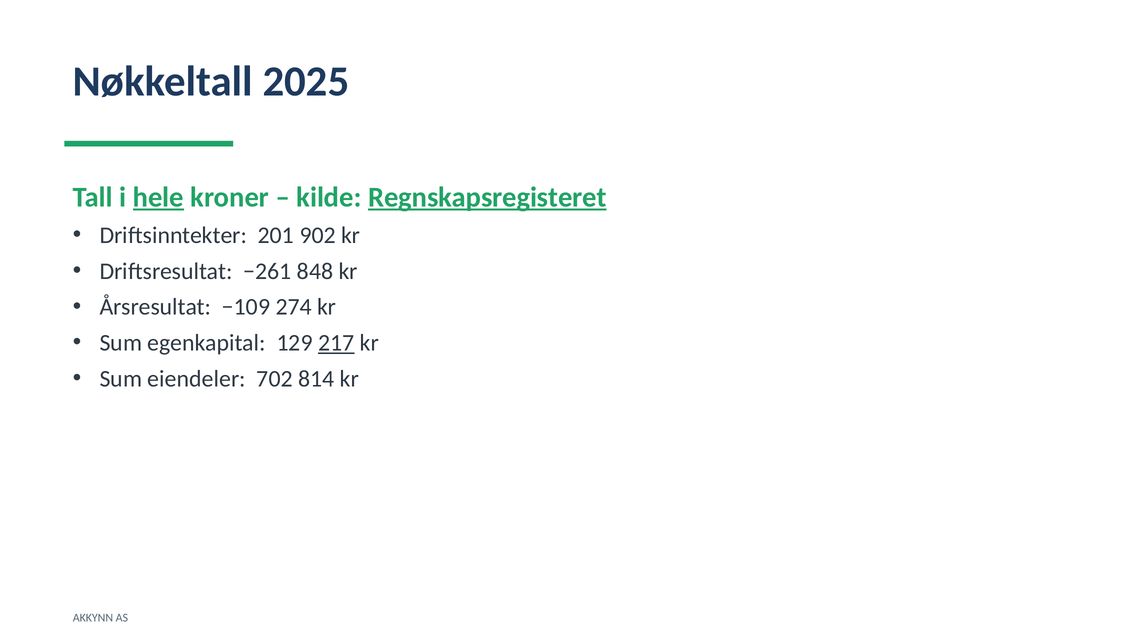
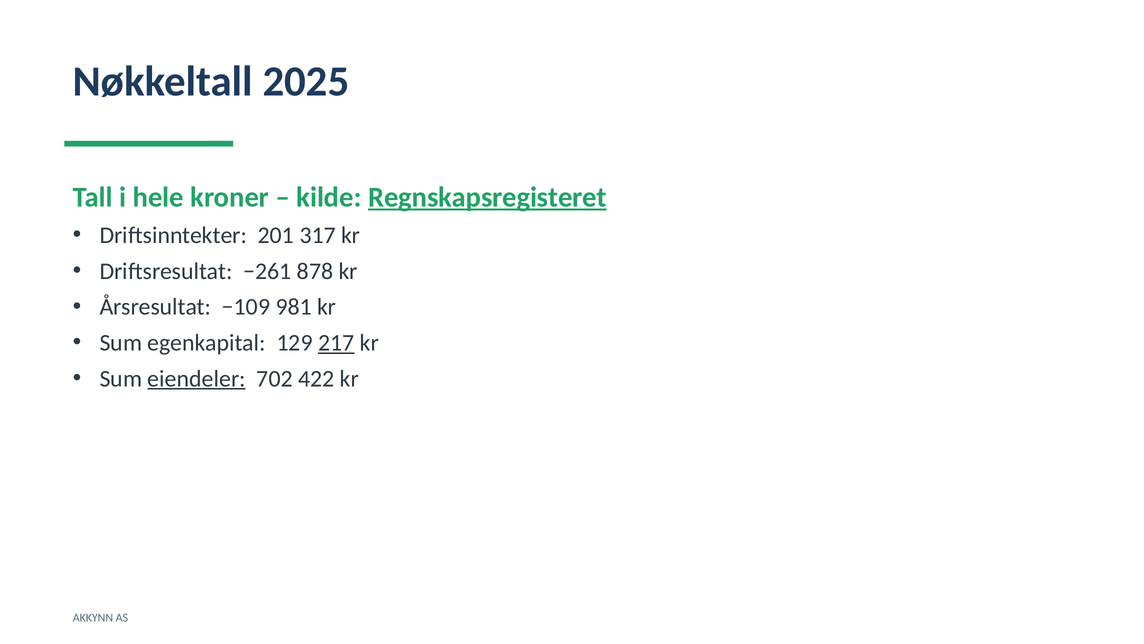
hele underline: present -> none
902: 902 -> 317
848: 848 -> 878
274: 274 -> 981
eiendeler underline: none -> present
814: 814 -> 422
